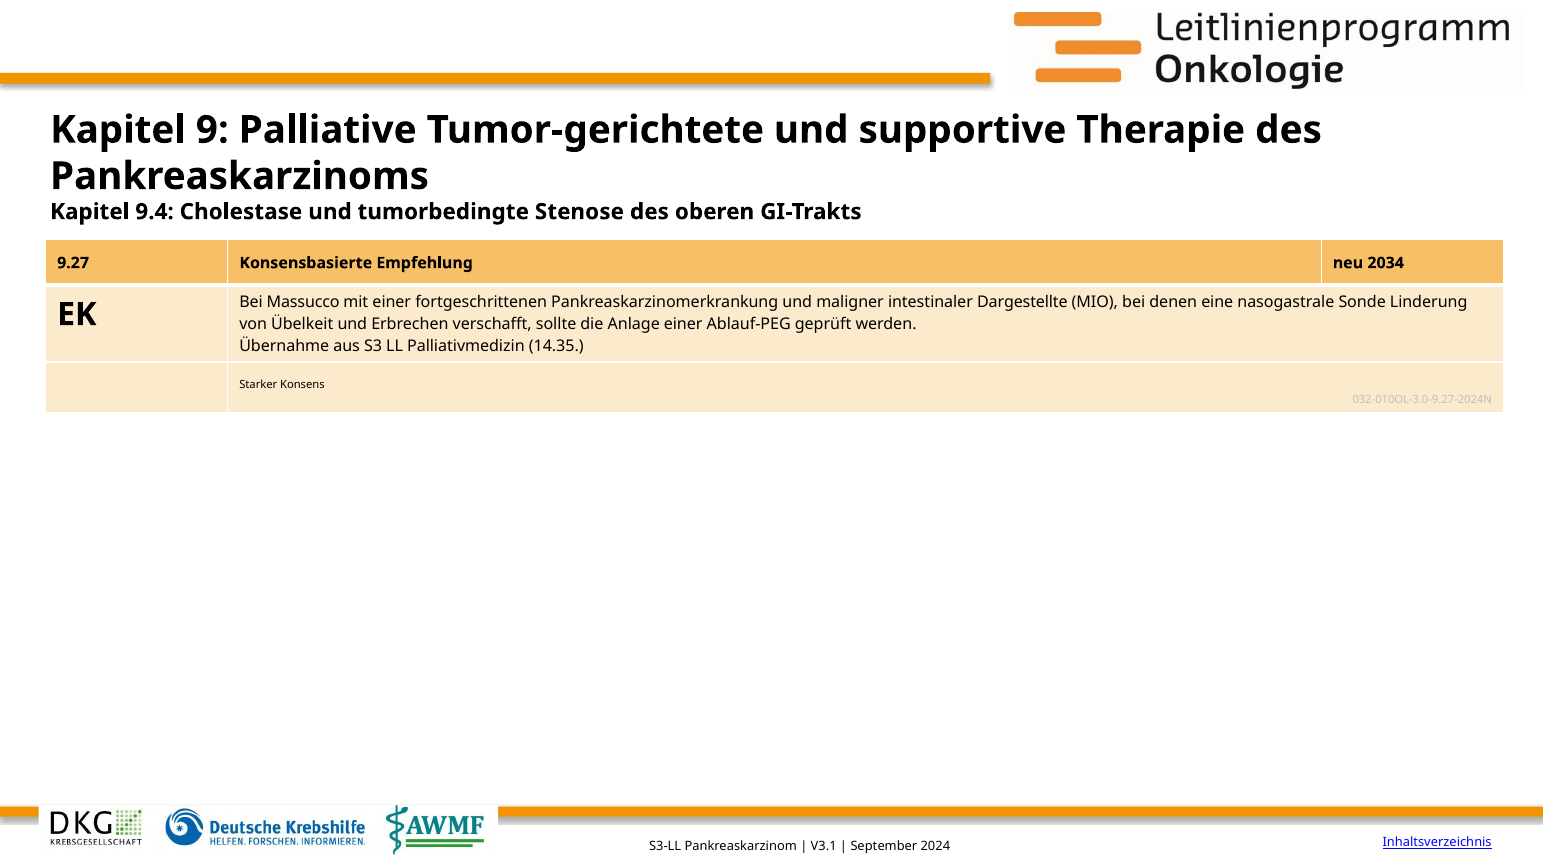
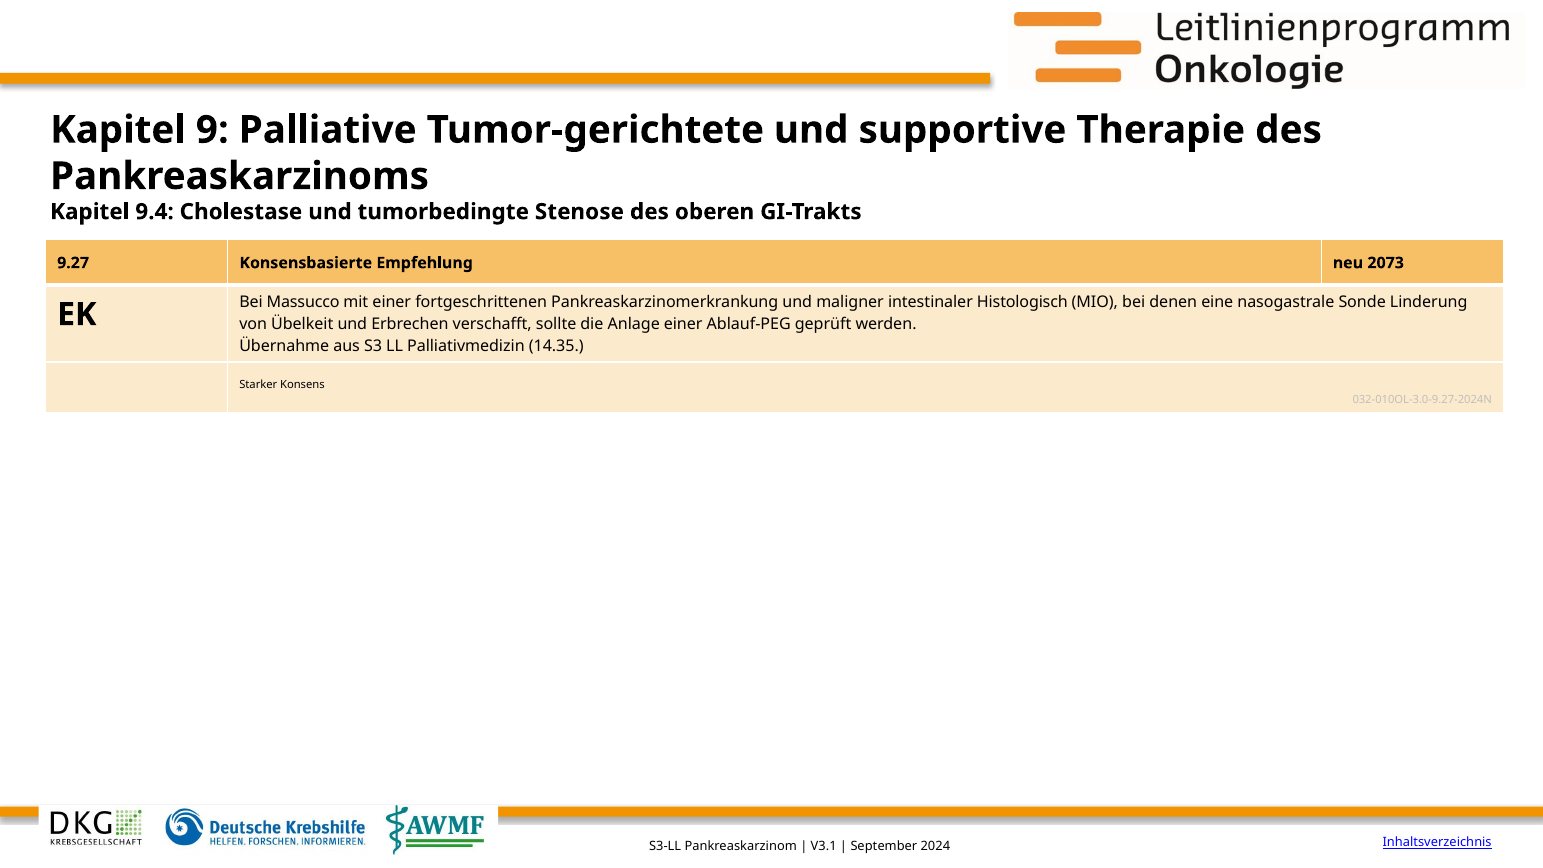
2034: 2034 -> 2073
Dargestellte: Dargestellte -> Histologisch
